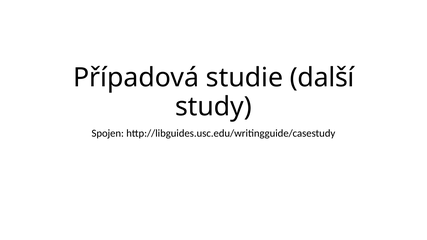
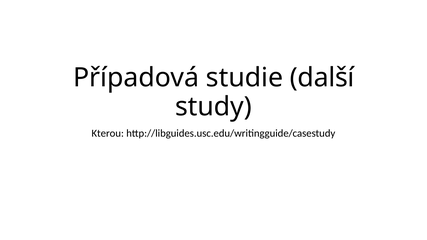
Spojen: Spojen -> Kterou
